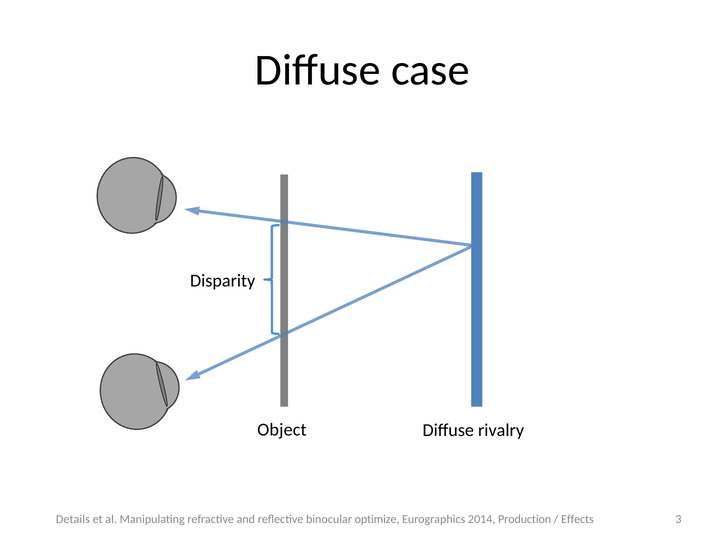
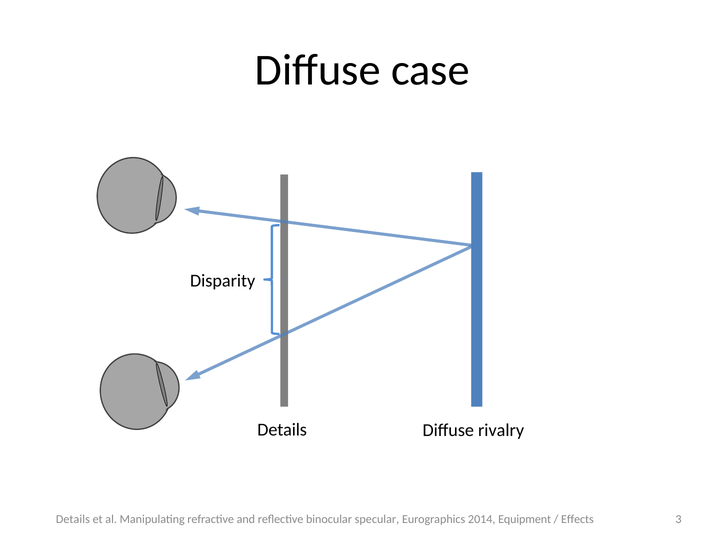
Object at (282, 430): Object -> Details
optimize: optimize -> specular
Production: Production -> Equipment
